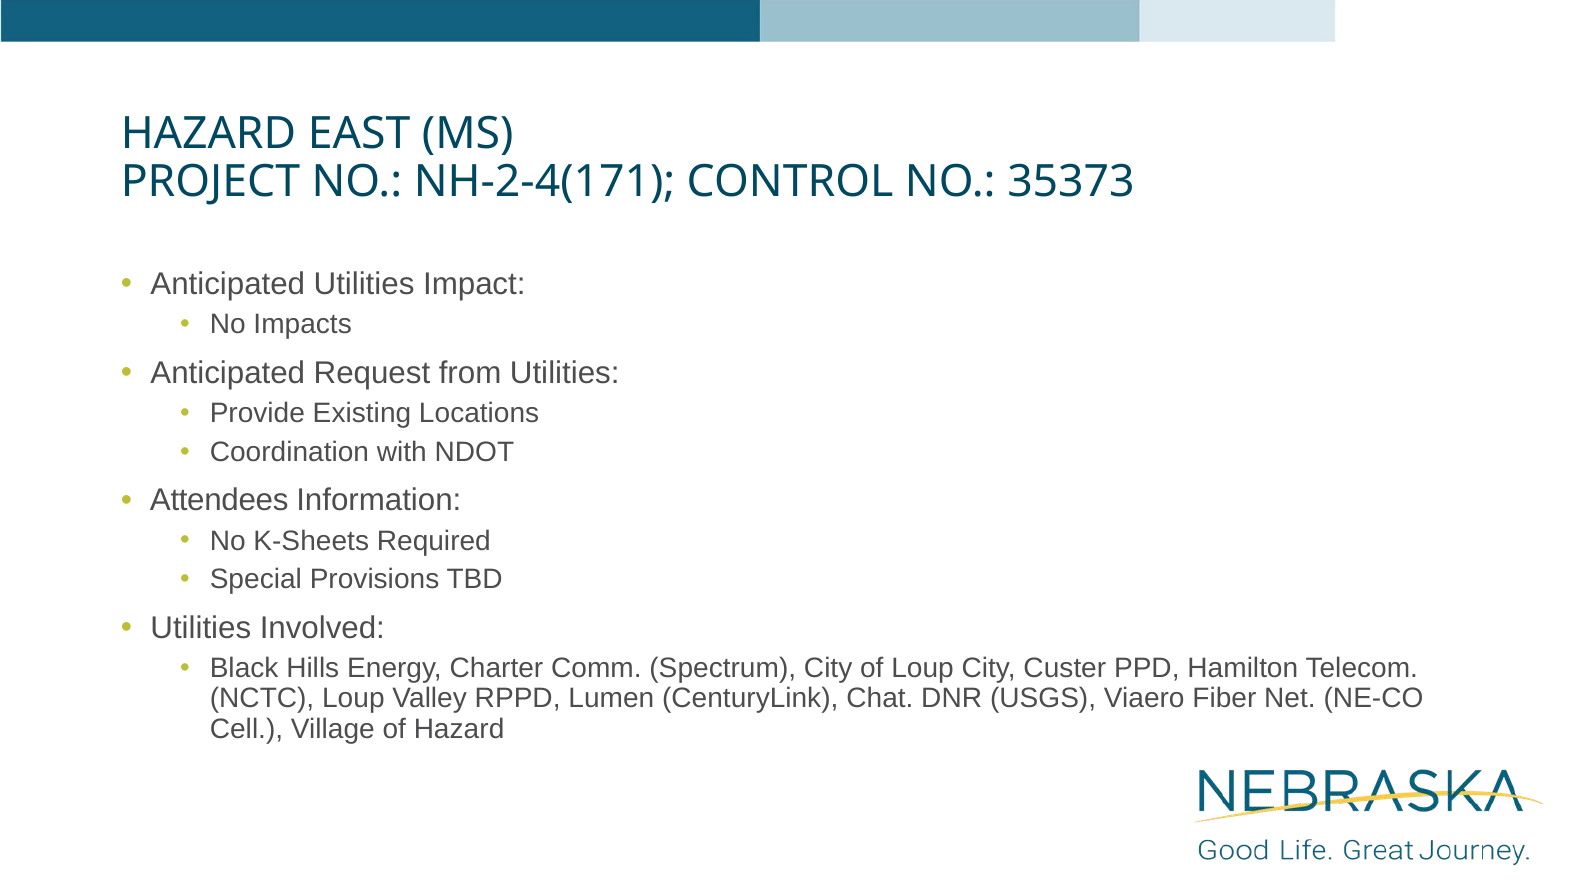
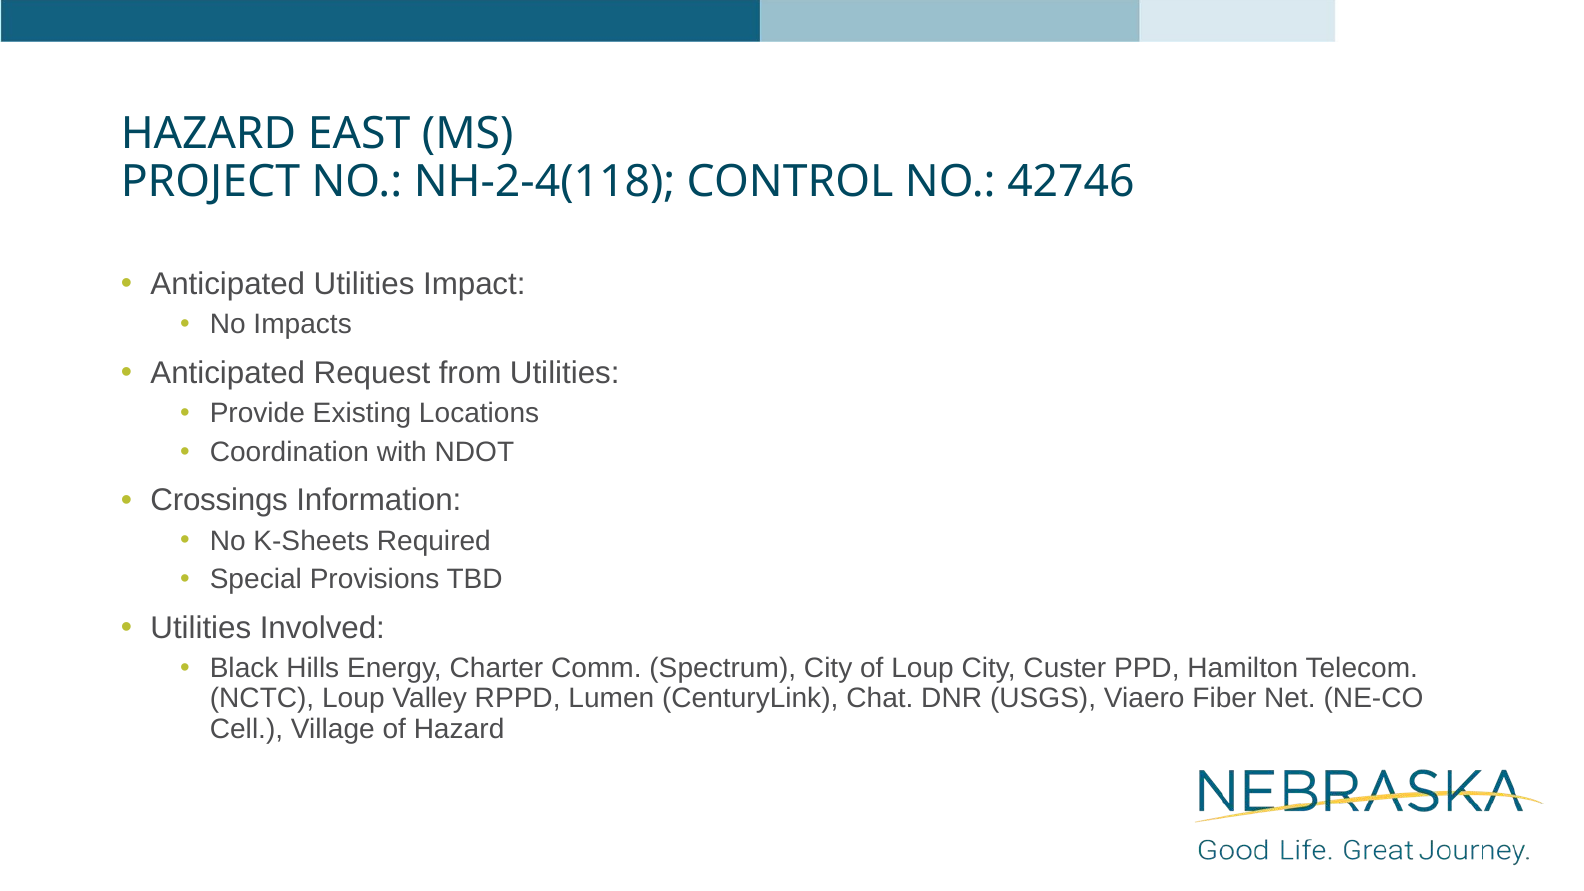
NH-2-4(171: NH-2-4(171 -> NH-2-4(118
35373: 35373 -> 42746
Attendees: Attendees -> Crossings
